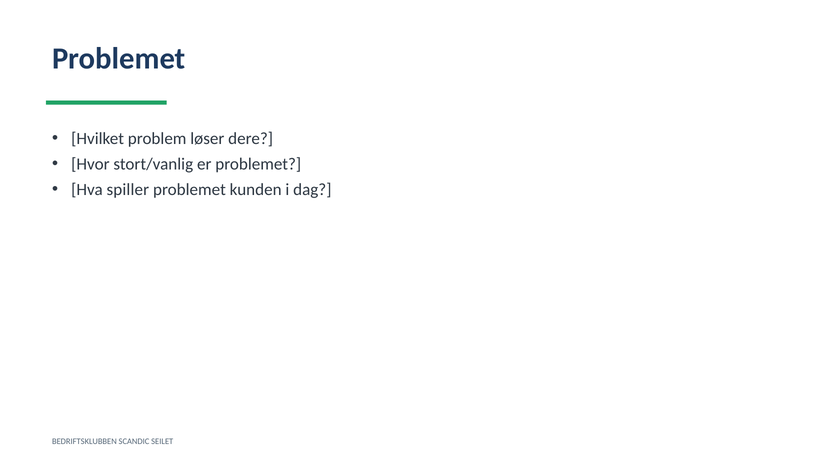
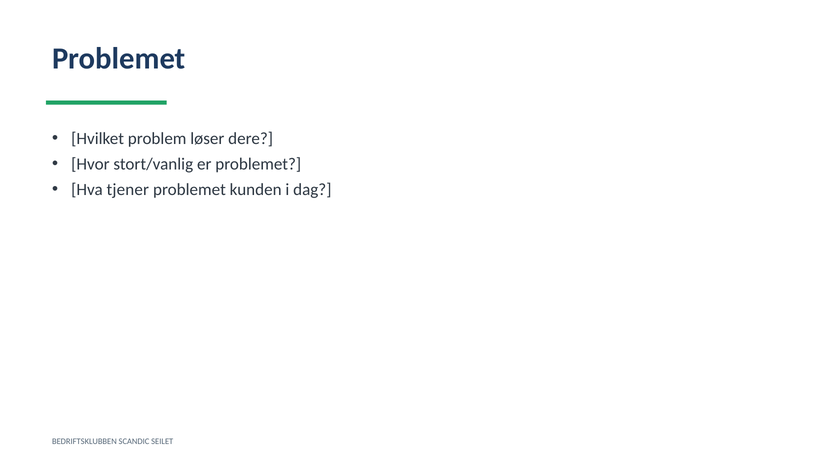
spiller: spiller -> tjener
